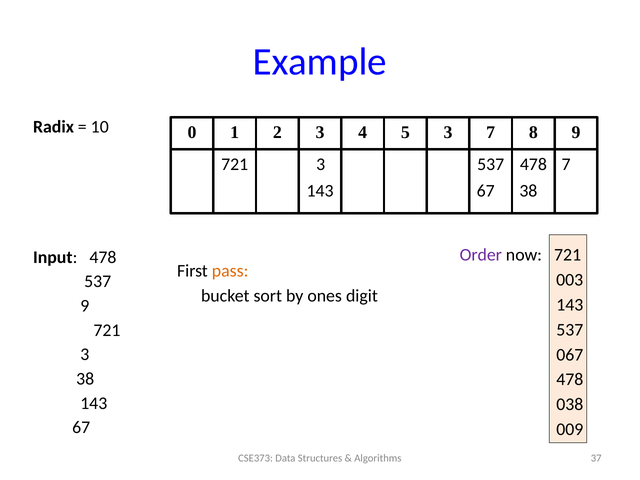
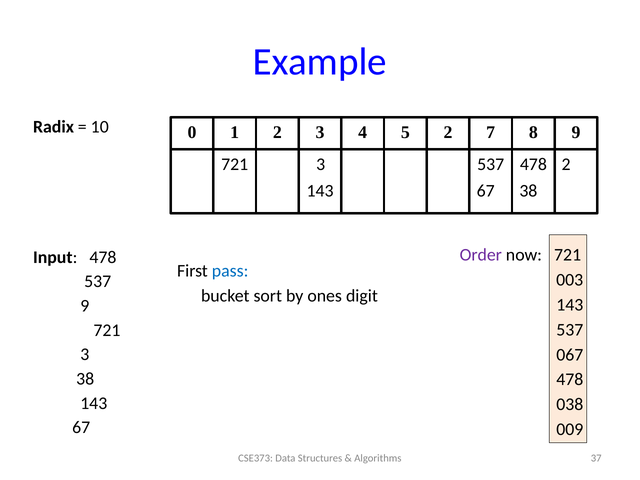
5 3: 3 -> 2
537 7: 7 -> 2
pass colour: orange -> blue
